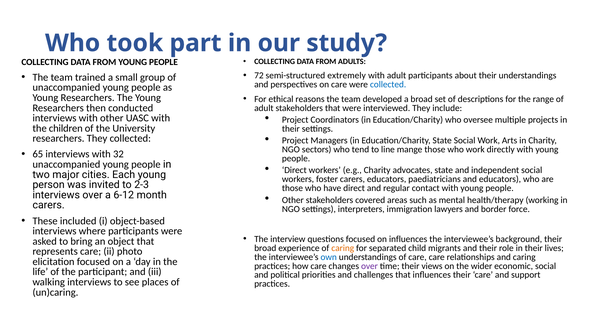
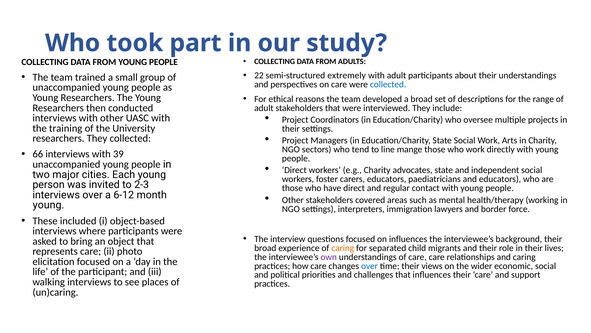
72: 72 -> 22
children: children -> training
65: 65 -> 66
32: 32 -> 39
carers at (49, 205): carers -> young
own colour: blue -> purple
over at (369, 266) colour: purple -> blue
